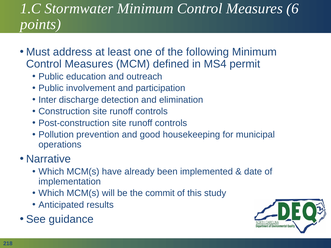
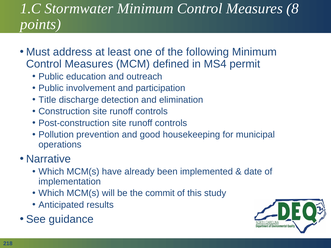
6: 6 -> 8
Inter: Inter -> Title
